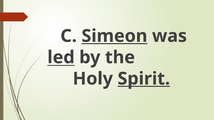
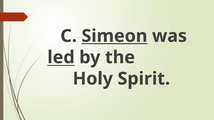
Spirit underline: present -> none
